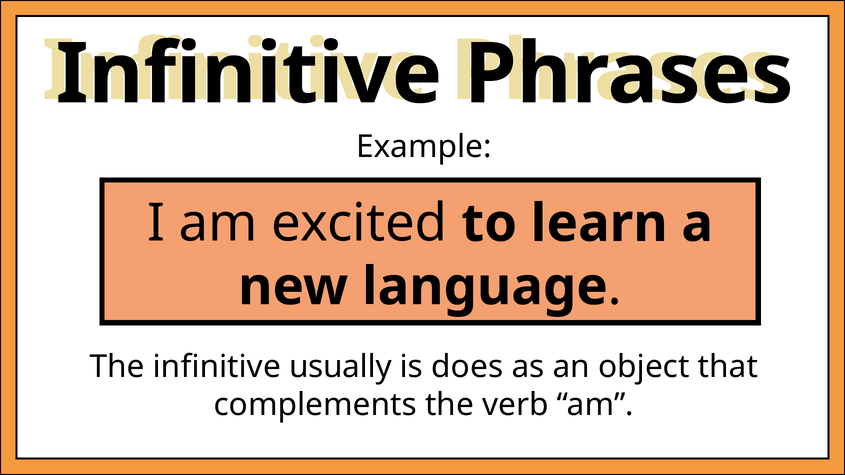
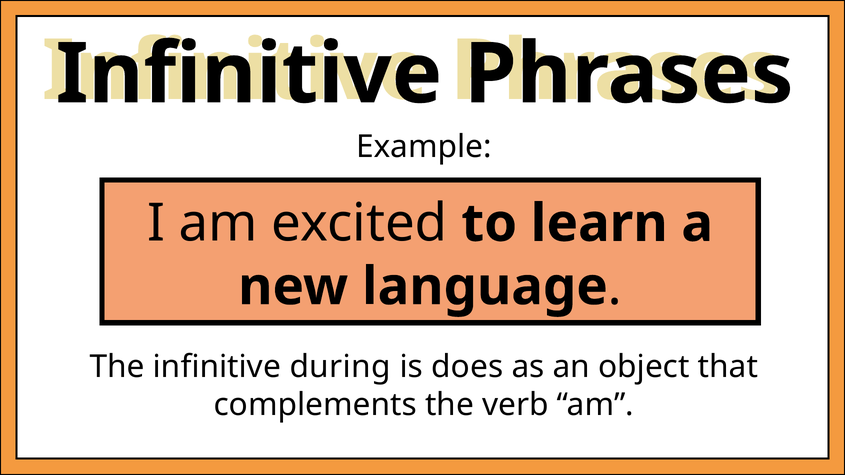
usually: usually -> during
